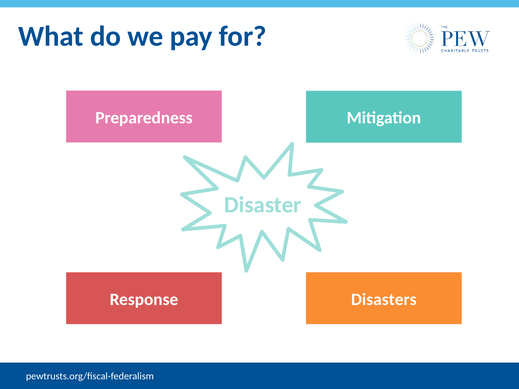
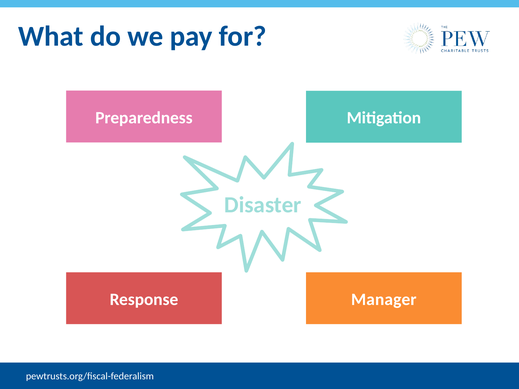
Disasters: Disasters -> Manager
